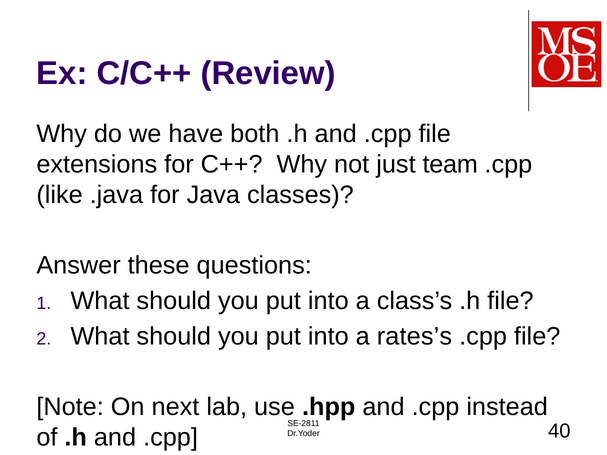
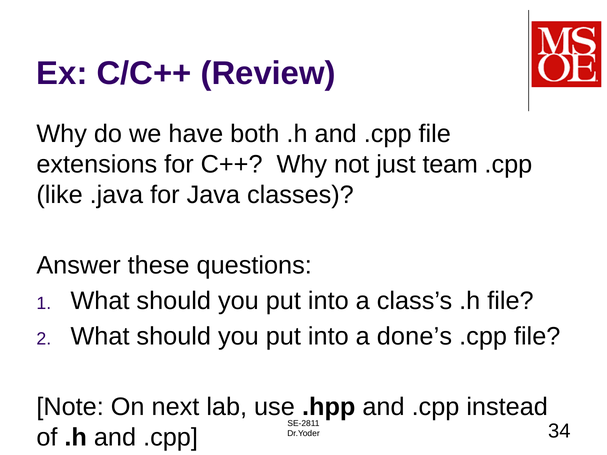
rates’s: rates’s -> done’s
40: 40 -> 34
